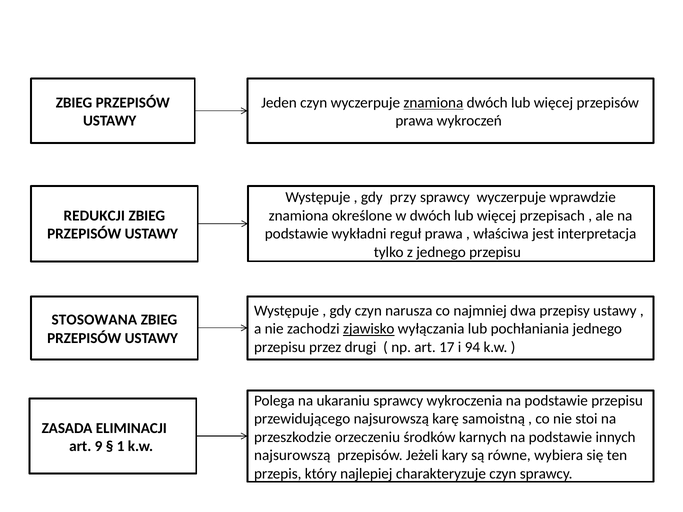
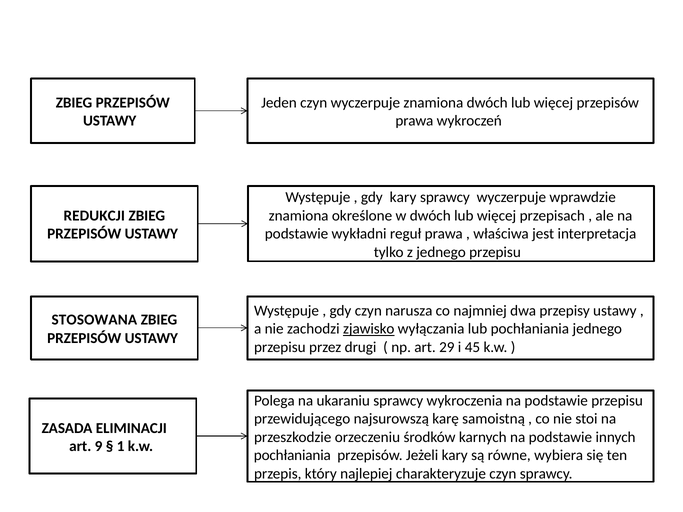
znamiona at (433, 103) underline: present -> none
gdy przy: przy -> kary
17: 17 -> 29
94: 94 -> 45
najsurowszą at (292, 456): najsurowszą -> pochłaniania
